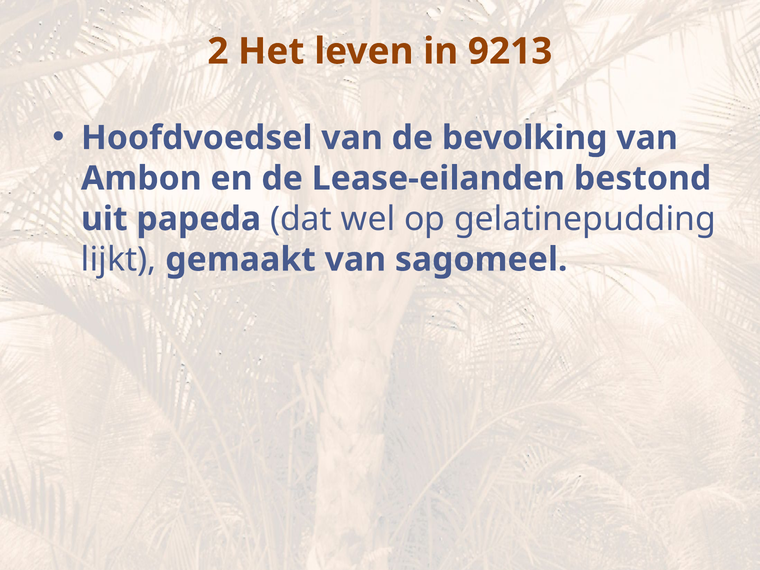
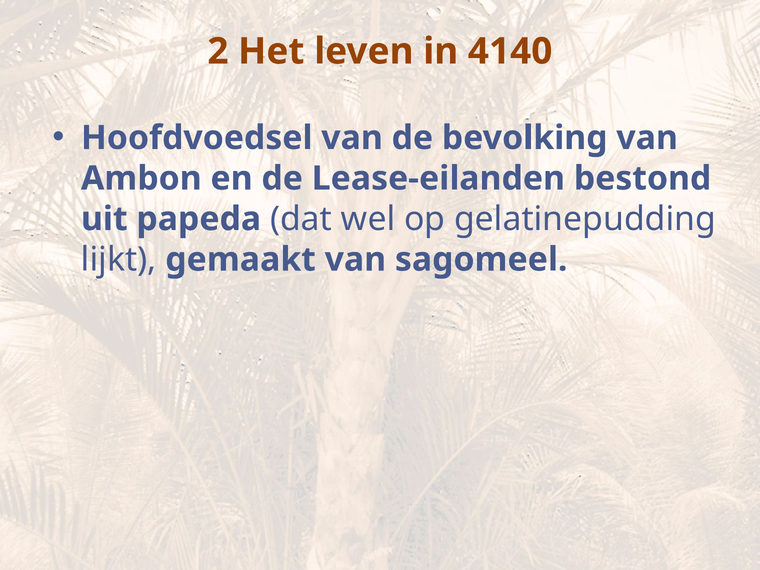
9213: 9213 -> 4140
